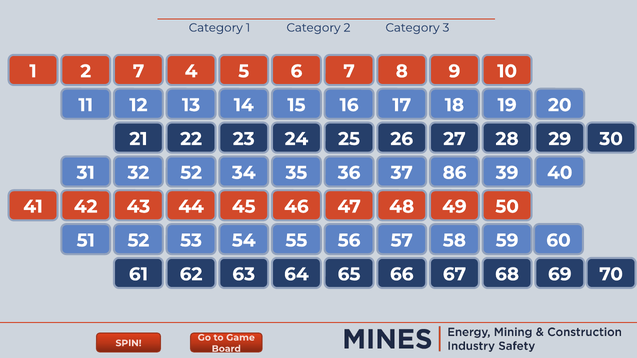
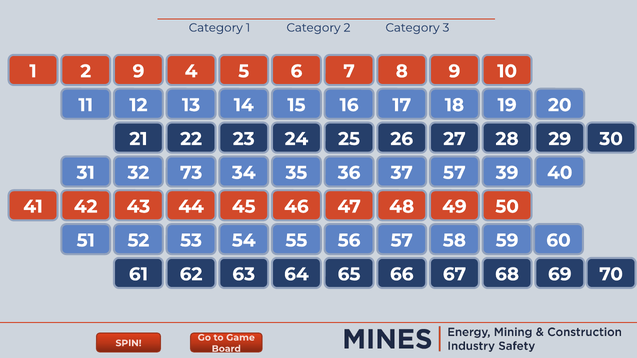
2 7: 7 -> 9
31 52: 52 -> 73
37 86: 86 -> 57
